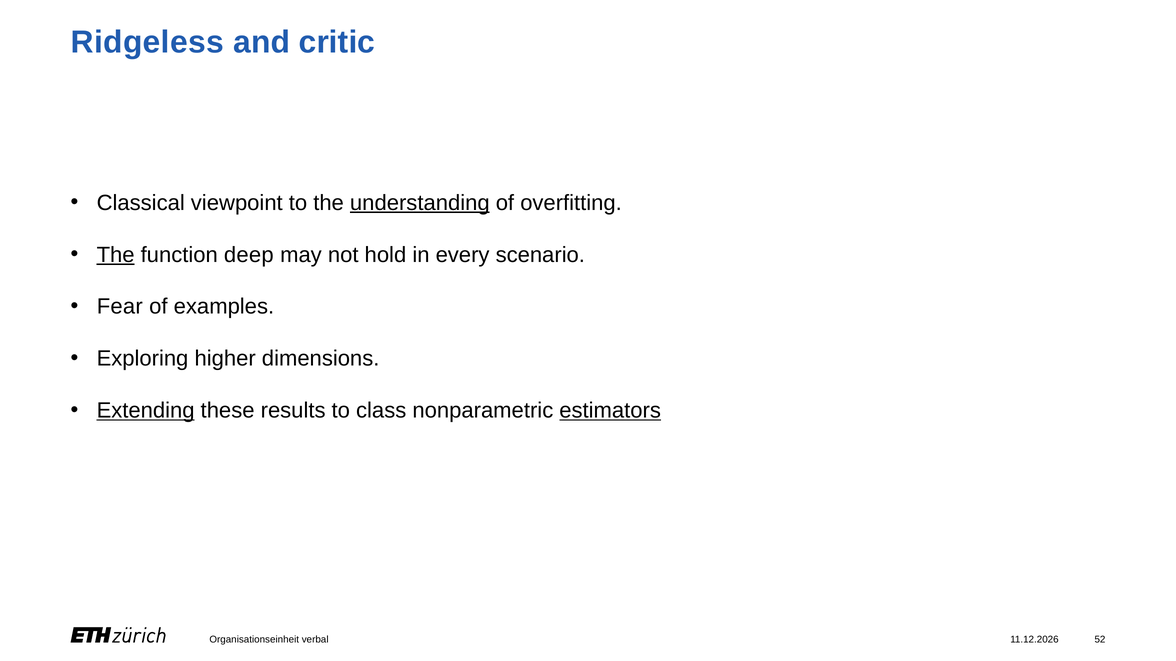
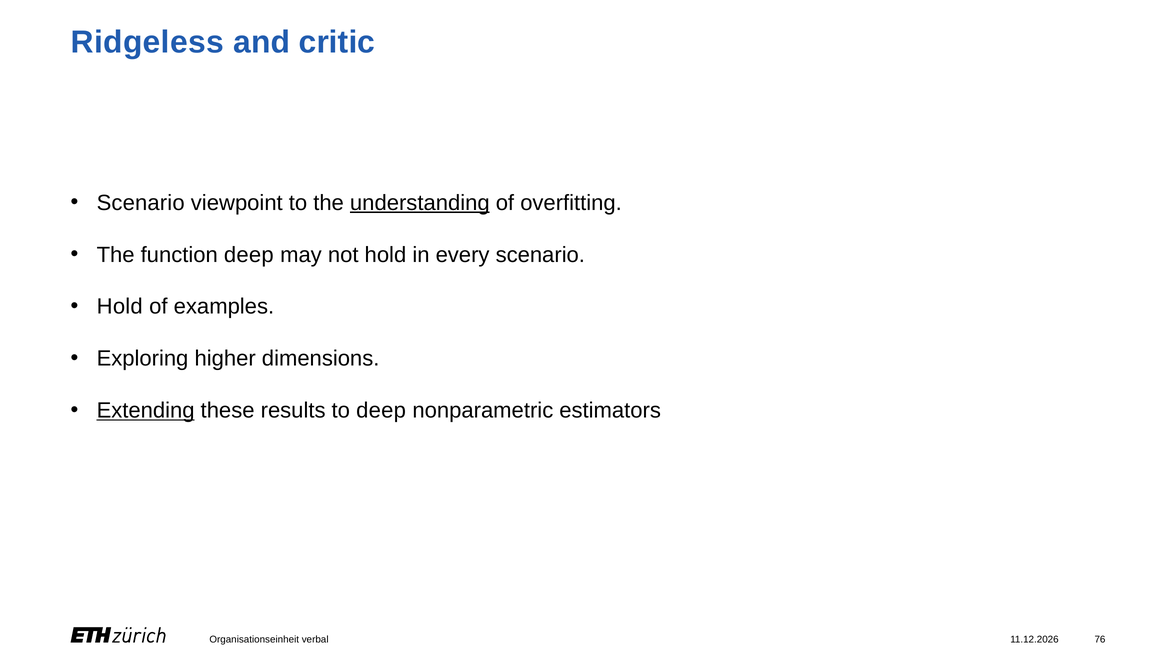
Classical at (141, 203): Classical -> Scenario
The at (116, 255) underline: present -> none
Fear at (120, 307): Fear -> Hold
to class: class -> deep
estimators underline: present -> none
52: 52 -> 76
